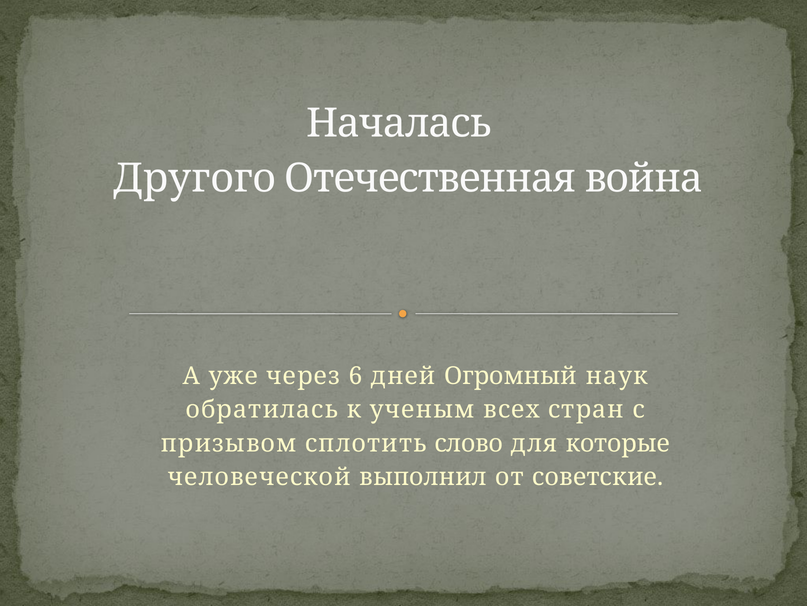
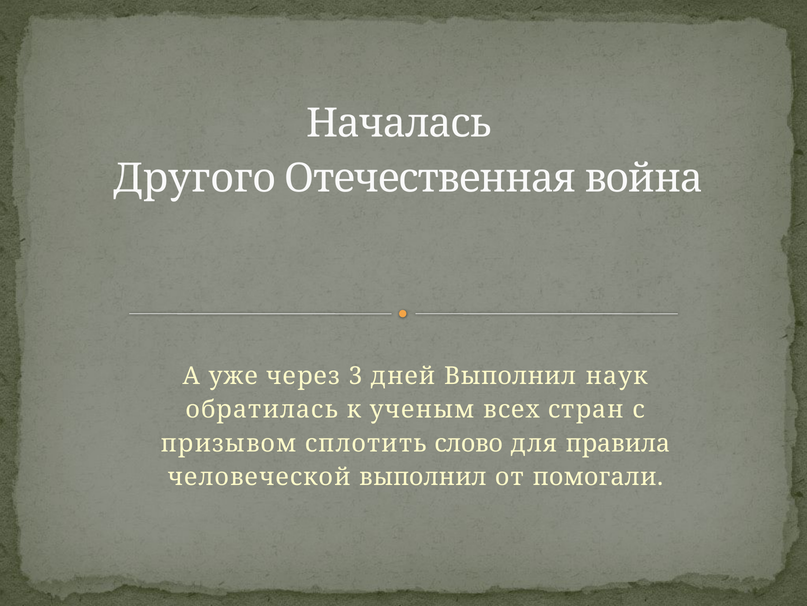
6: 6 -> 3
дней Огромный: Огромный -> Выполнил
которые: которые -> правила
советские: советские -> помогали
